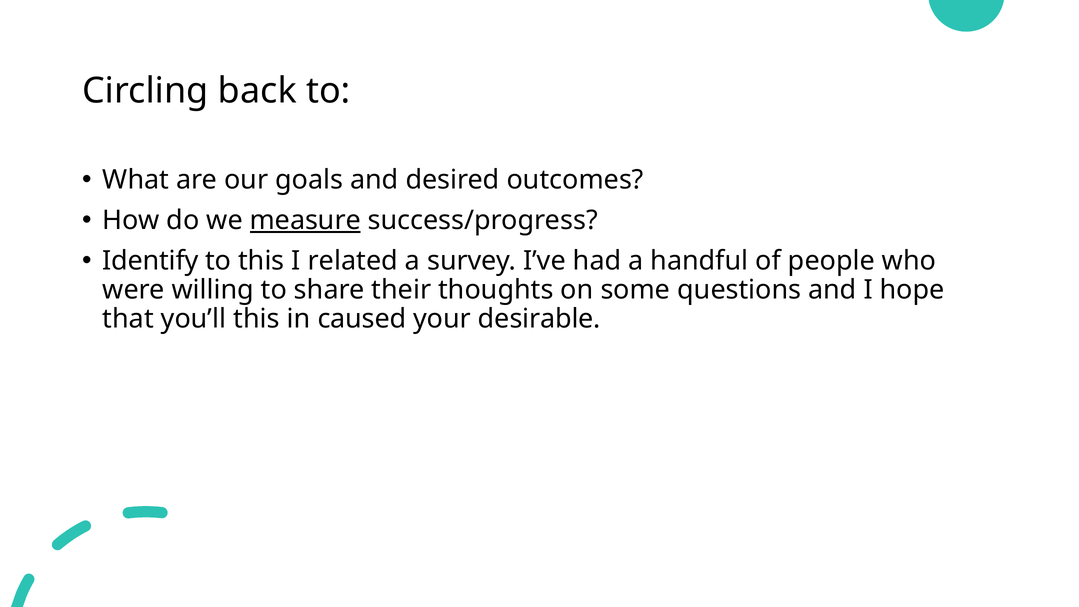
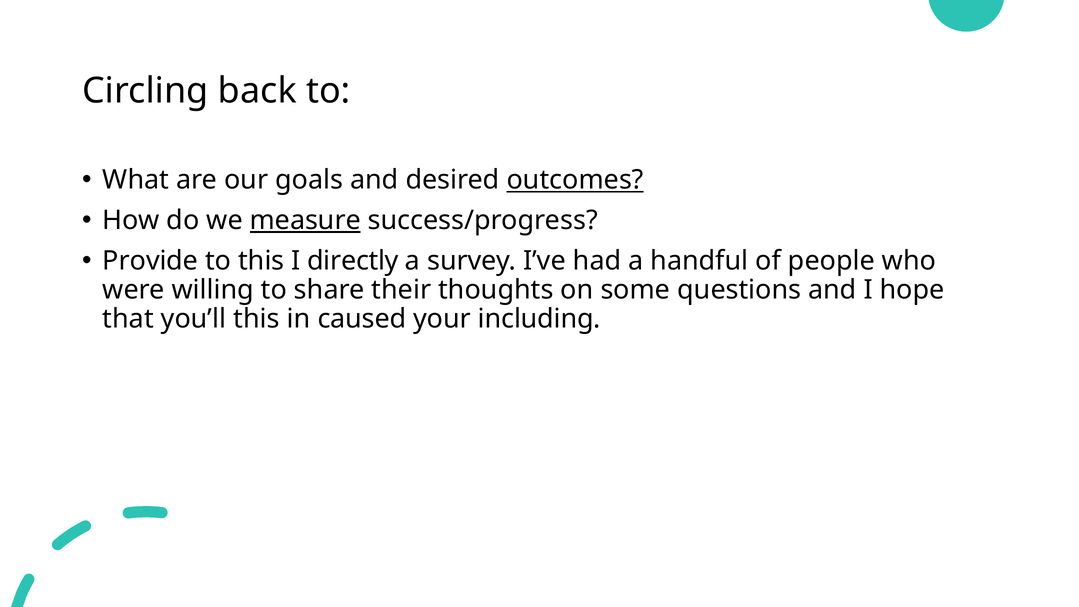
outcomes underline: none -> present
Identify: Identify -> Provide
related: related -> directly
desirable: desirable -> including
